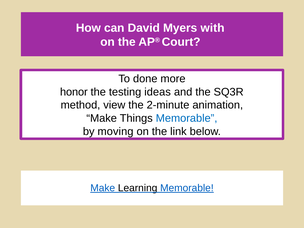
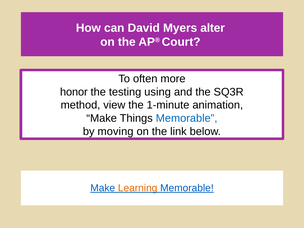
with: with -> alter
done: done -> often
ideas: ideas -> using
2-minute: 2-minute -> 1-minute
Learning colour: black -> orange
